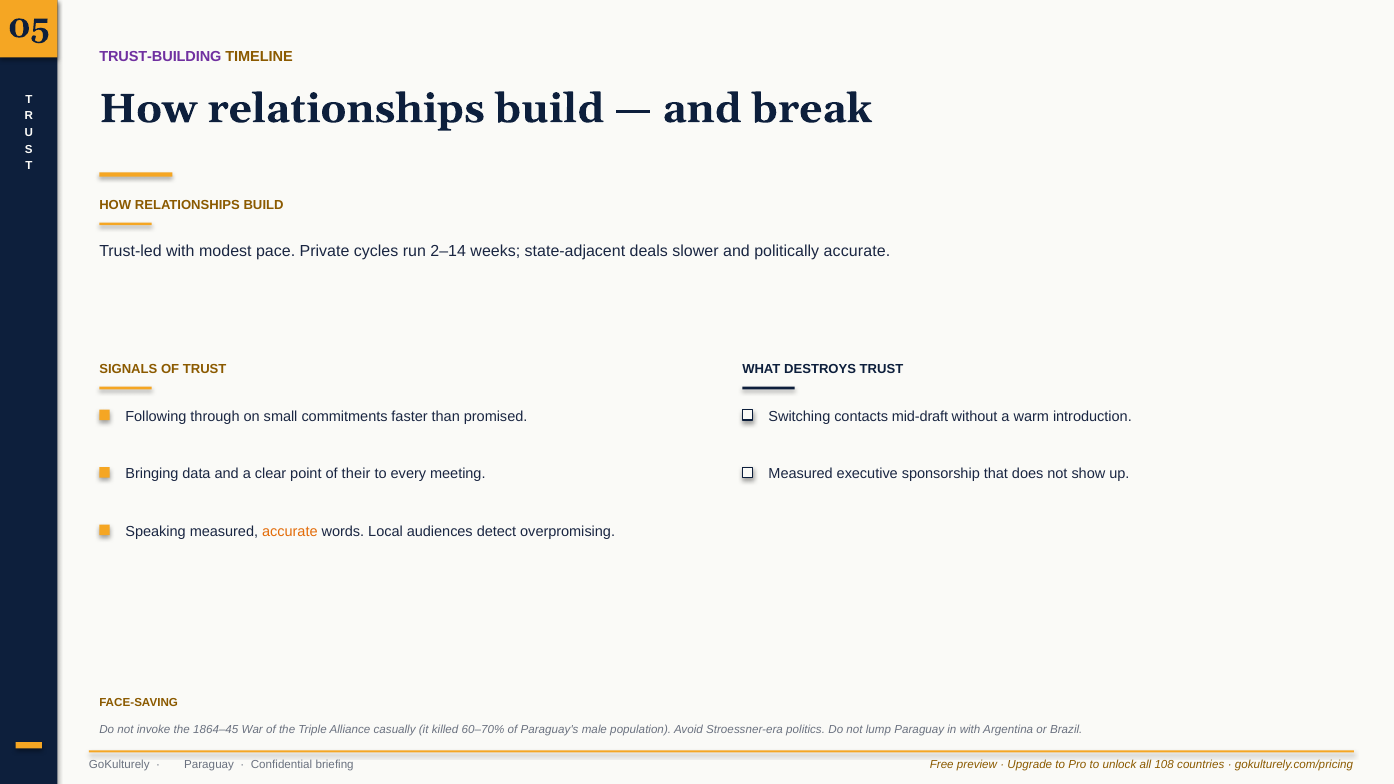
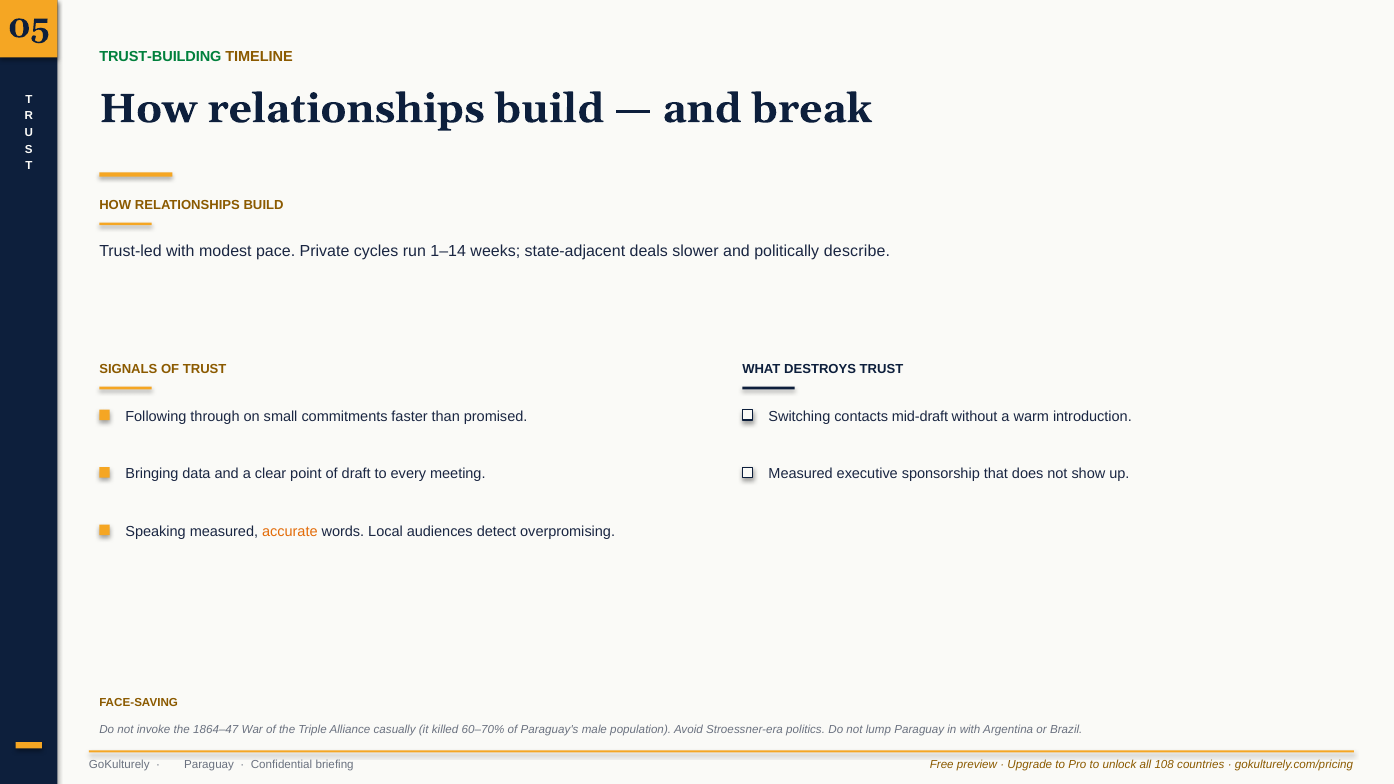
TRUST-BUILDING colour: purple -> green
2–14: 2–14 -> 1–14
politically accurate: accurate -> describe
their: their -> draft
1864–45: 1864–45 -> 1864–47
